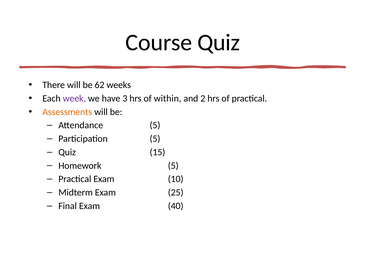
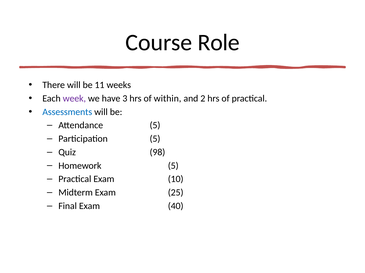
Course Quiz: Quiz -> Role
62: 62 -> 11
Assessments colour: orange -> blue
15: 15 -> 98
